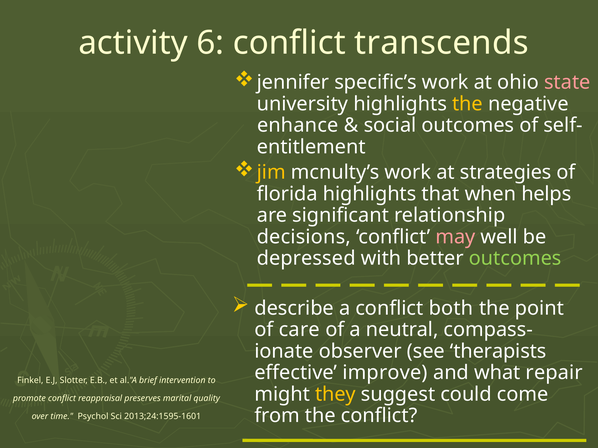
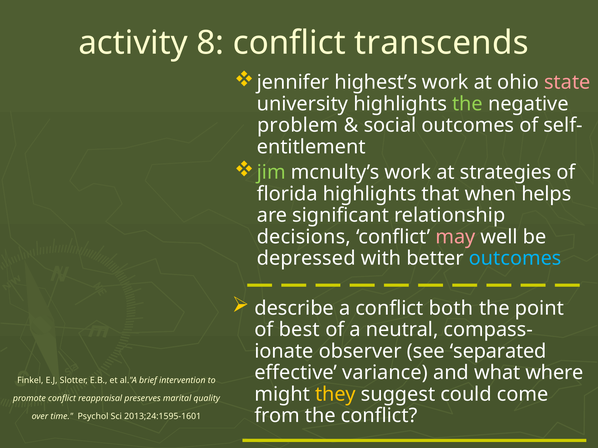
6: 6 -> 8
specific’s: specific’s -> highest’s
the at (467, 104) colour: yellow -> light green
enhance: enhance -> problem
jim colour: yellow -> light green
outcomes at (515, 259) colour: light green -> light blue
care: care -> best
therapists: therapists -> separated
improve: improve -> variance
repair: repair -> where
